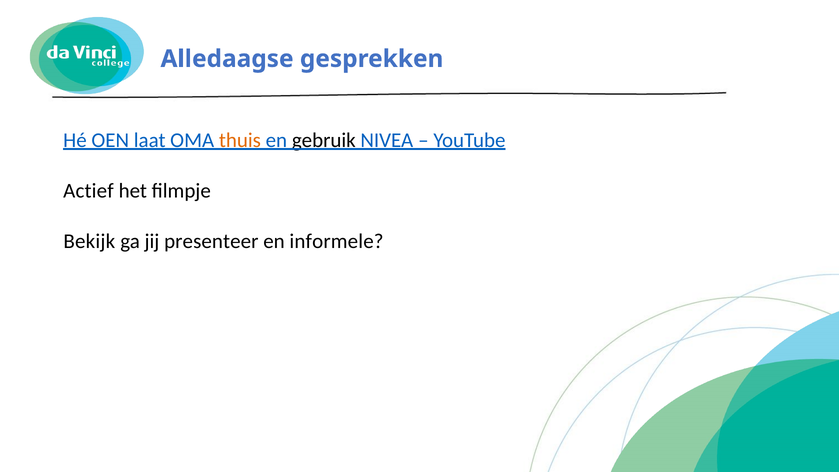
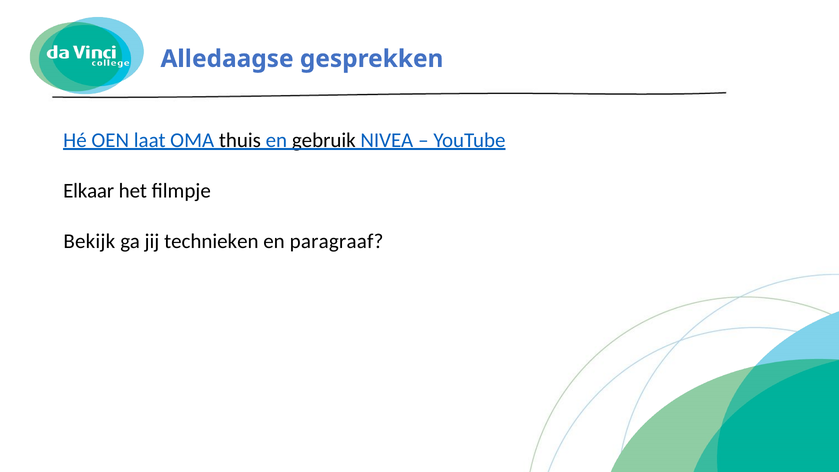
thuis colour: orange -> black
Actief: Actief -> Elkaar
presenteer: presenteer -> technieken
informele: informele -> paragraaf
